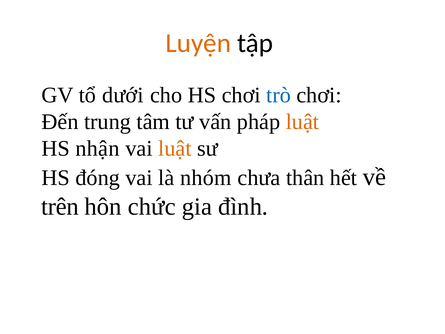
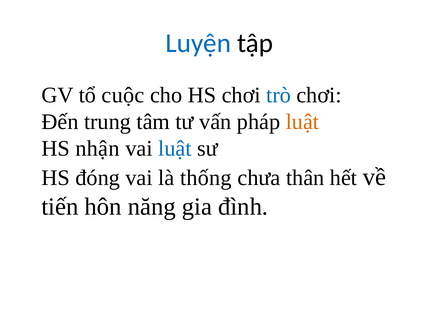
Luyện colour: orange -> blue
dưới: dưới -> cuộc
luật at (175, 148) colour: orange -> blue
nhóm: nhóm -> thống
trên: trên -> tiến
chức: chức -> năng
